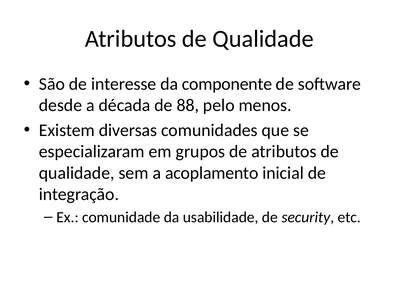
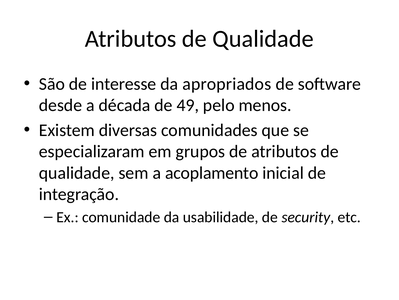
componente: componente -> apropriados
88: 88 -> 49
